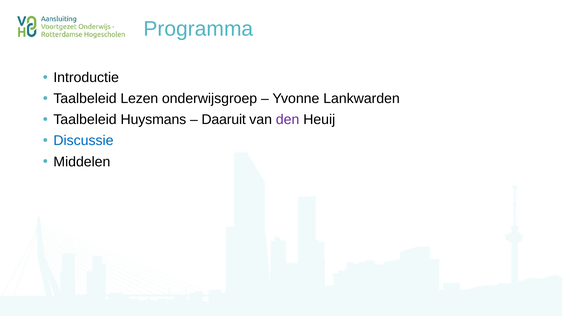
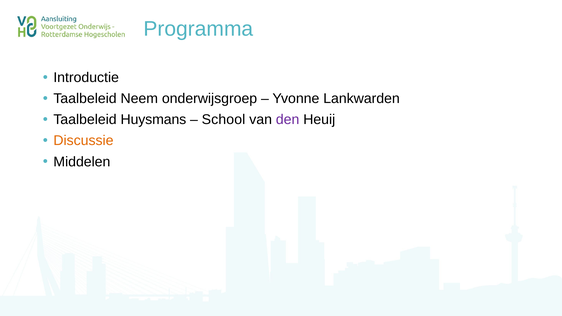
Lezen: Lezen -> Neem
Daaruit: Daaruit -> School
Discussie colour: blue -> orange
